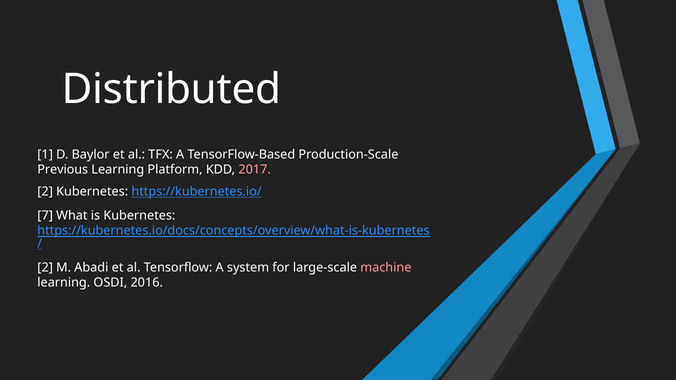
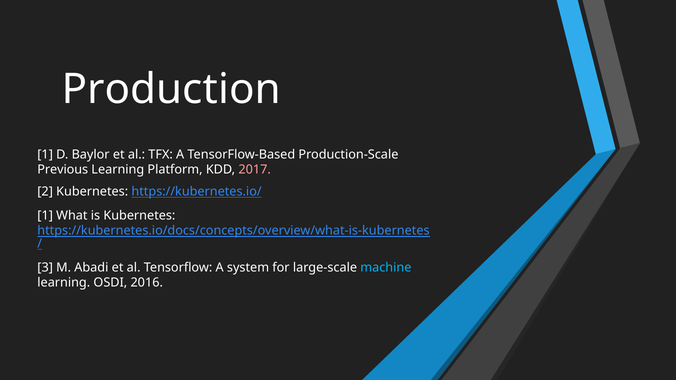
Distributed: Distributed -> Production
7 at (45, 216): 7 -> 1
2 at (45, 268): 2 -> 3
machine colour: pink -> light blue
